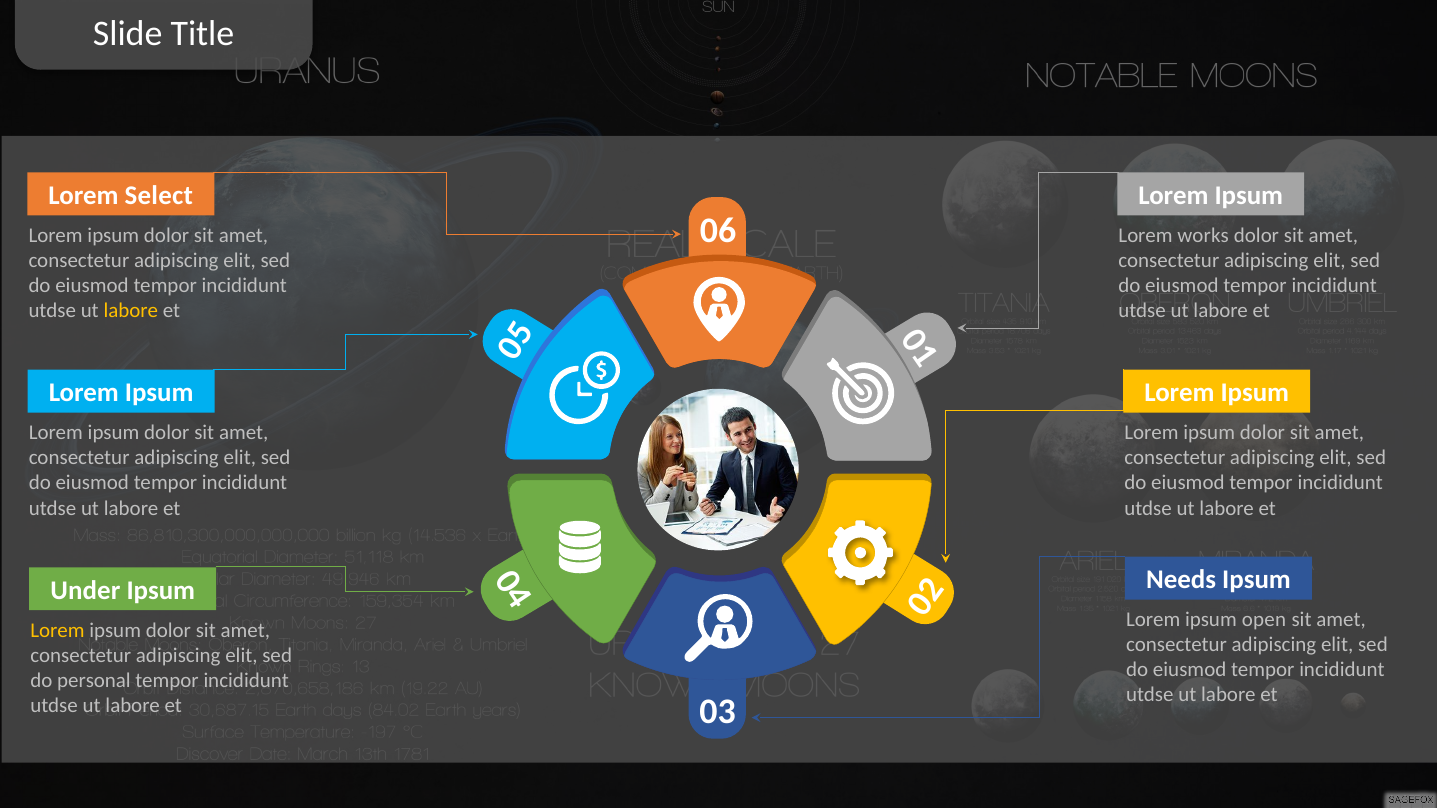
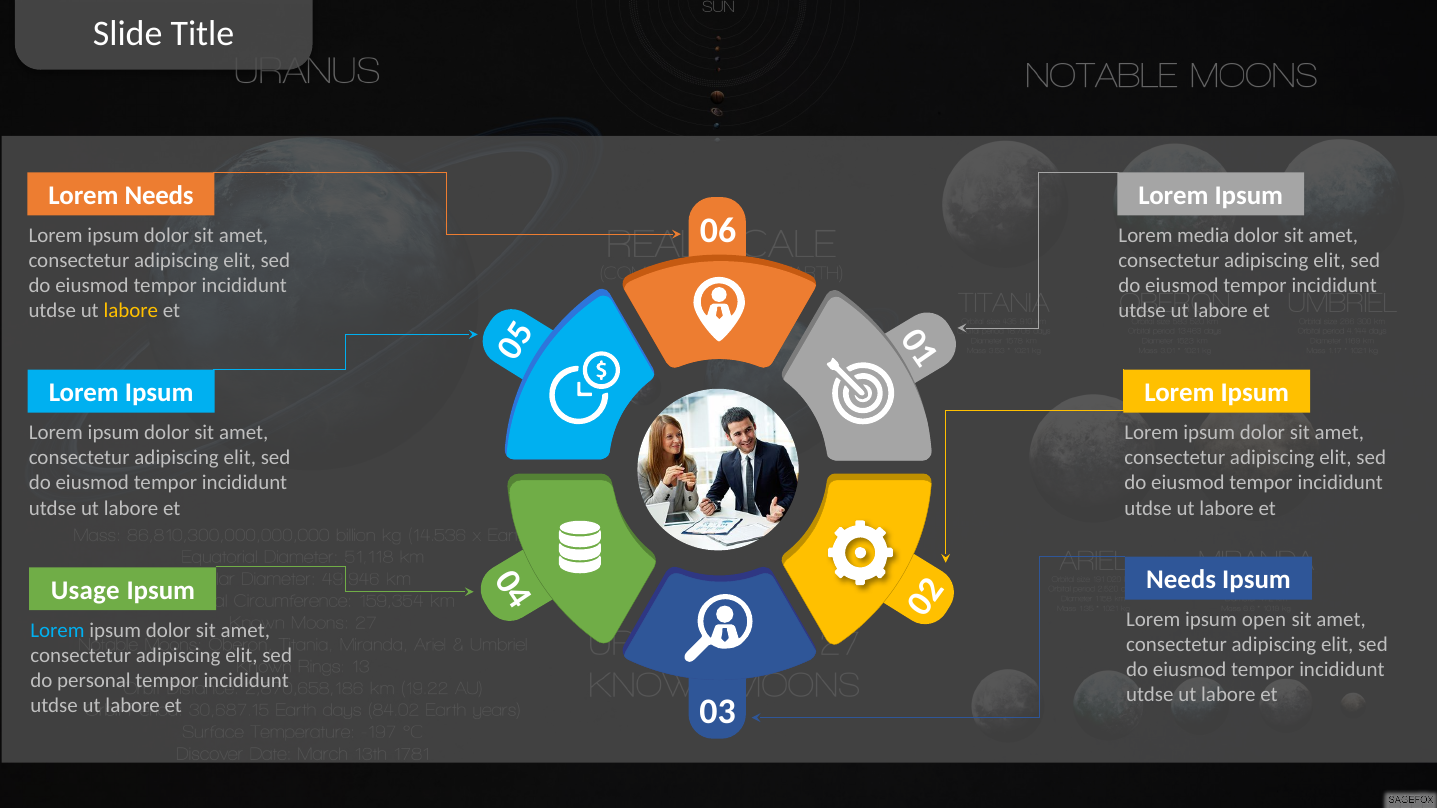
Lorem Select: Select -> Needs
works: works -> media
Under: Under -> Usage
Lorem at (57, 631) colour: yellow -> light blue
